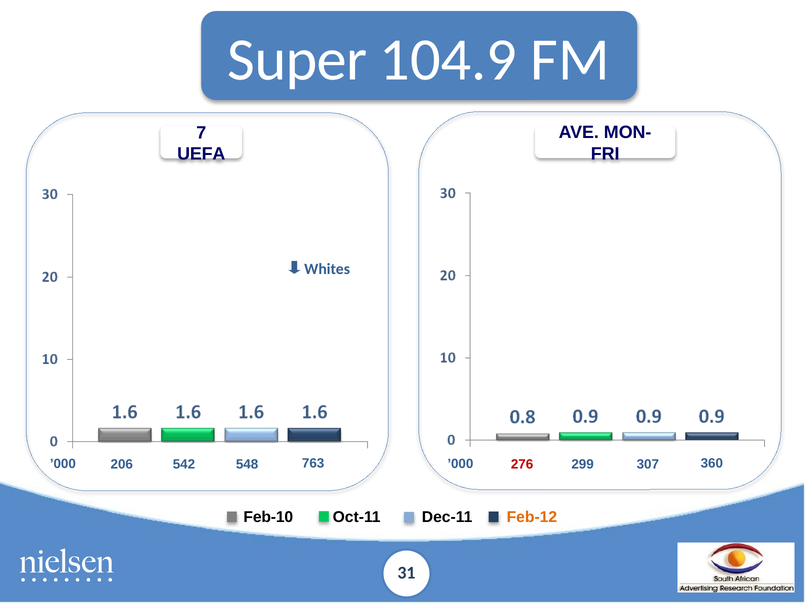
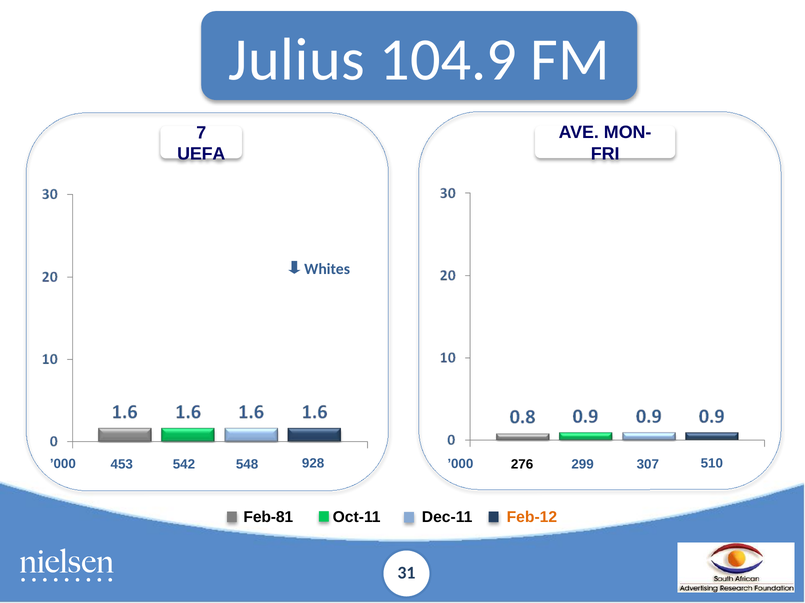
Super: Super -> Julius
206: 206 -> 453
763: 763 -> 928
276 colour: red -> black
360: 360 -> 510
Feb-10: Feb-10 -> Feb-81
